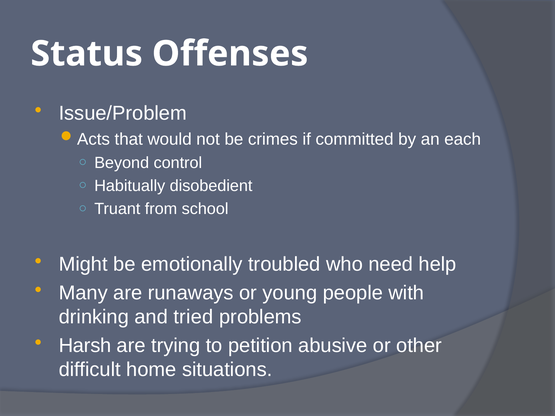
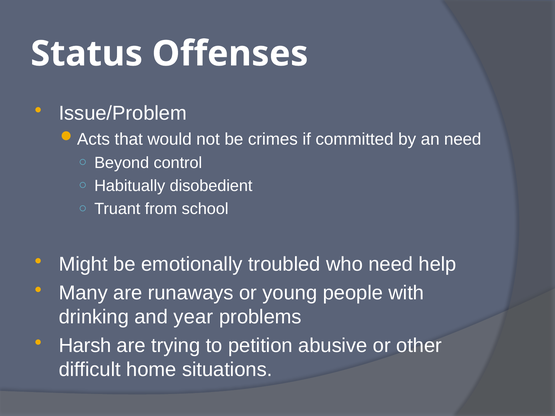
an each: each -> need
tried: tried -> year
